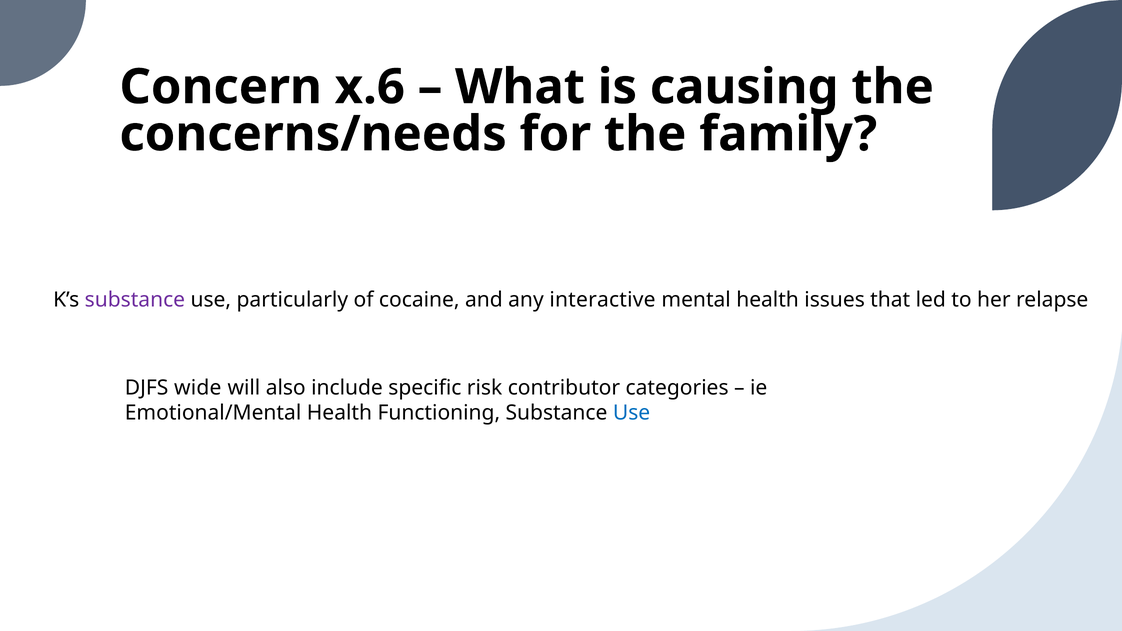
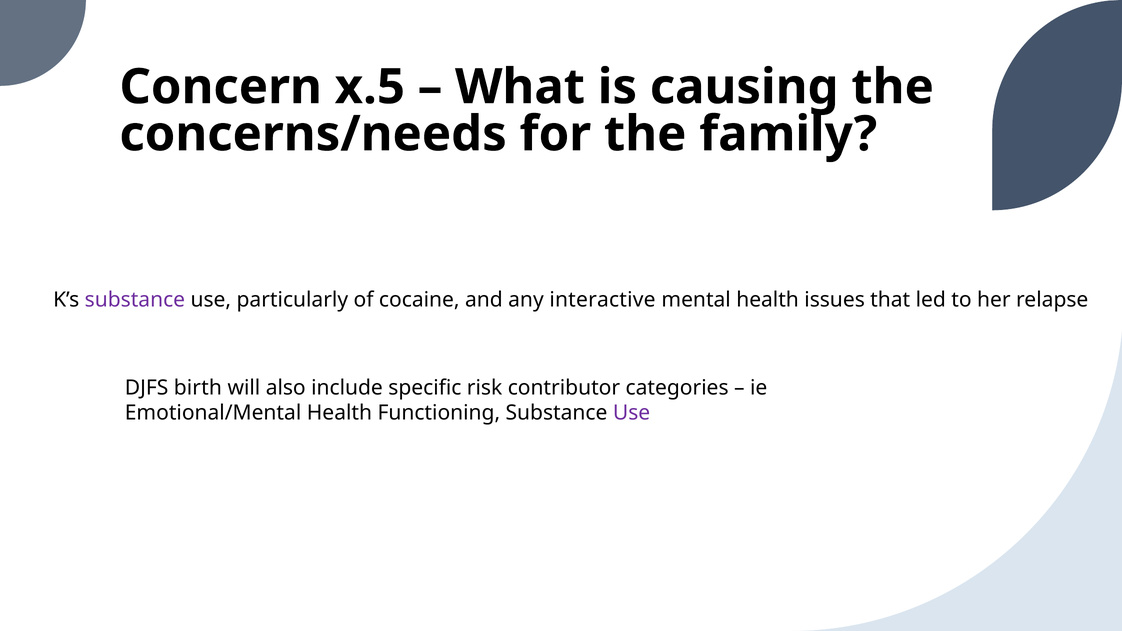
x.6: x.6 -> x.5
wide: wide -> birth
Use at (632, 413) colour: blue -> purple
